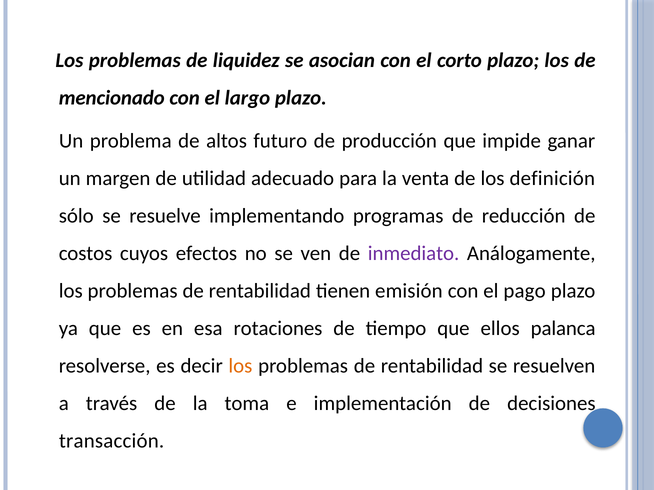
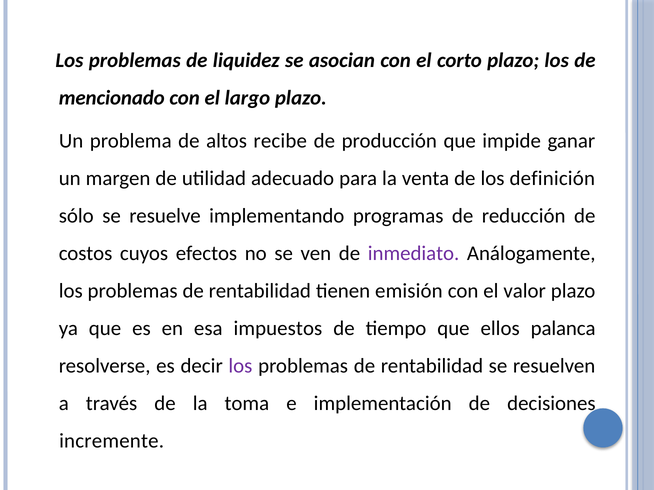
futuro: futuro -> recibe
pago: pago -> valor
rotaciones: rotaciones -> impuestos
los at (240, 366) colour: orange -> purple
transacción: transacción -> incremente
